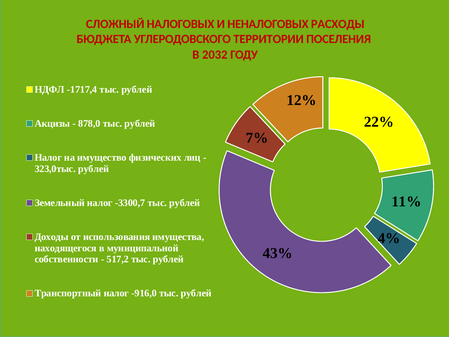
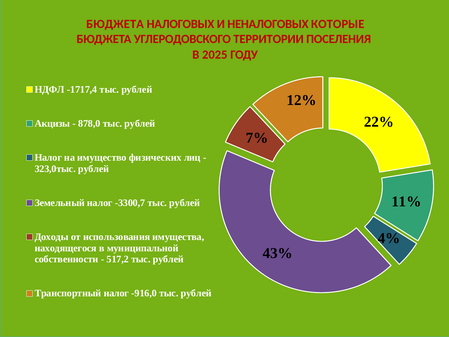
СЛОЖНЫЙ at (115, 24): СЛОЖНЫЙ -> БЮДЖЕТА
РАСХОДЫ: РАСХОДЫ -> КОТОРЫЕ
2032: 2032 -> 2025
